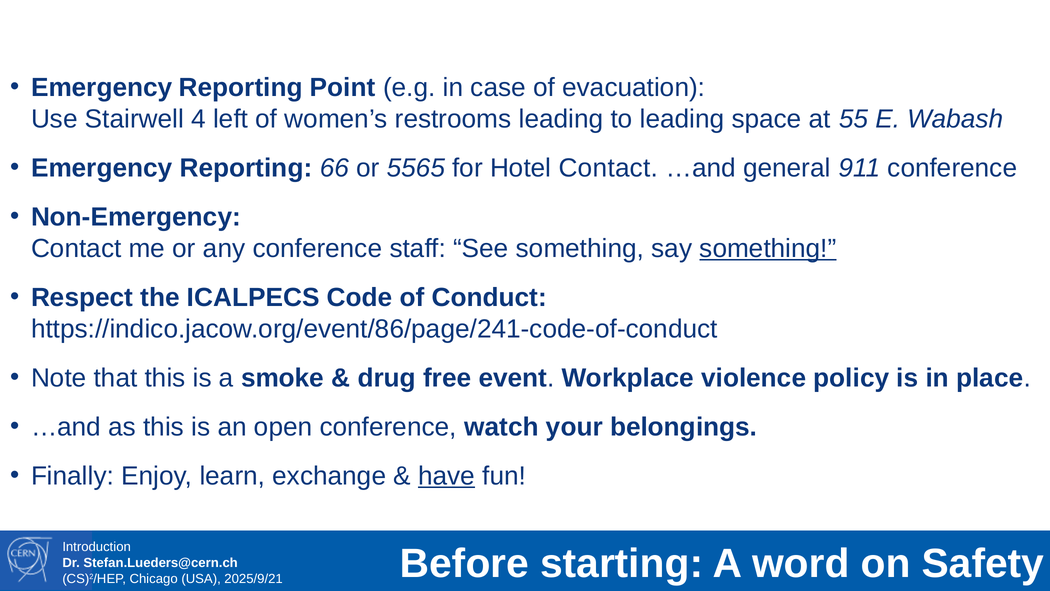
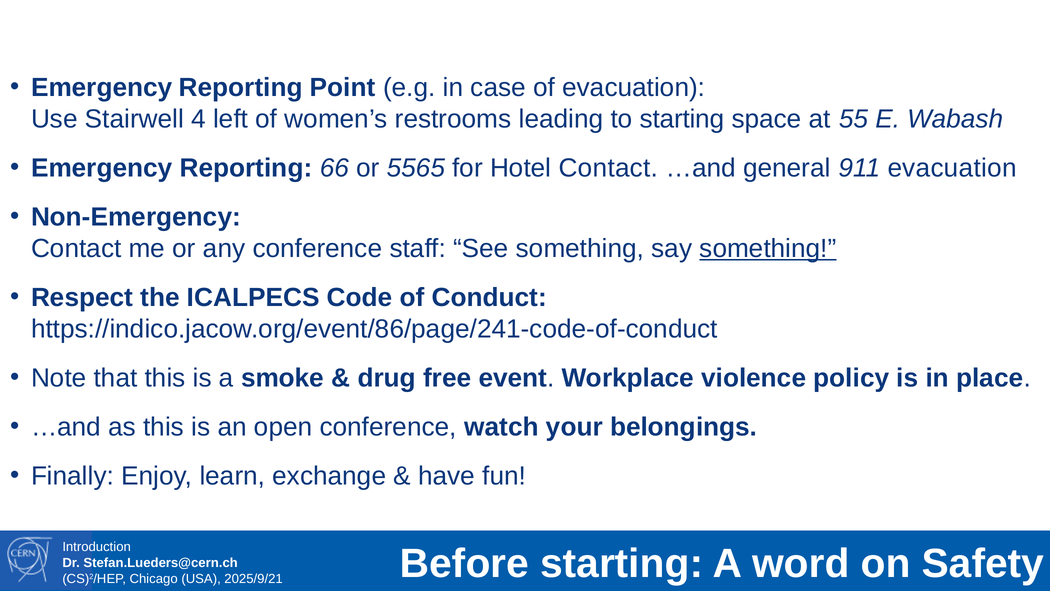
to leading: leading -> starting
911 conference: conference -> evacuation
have underline: present -> none
